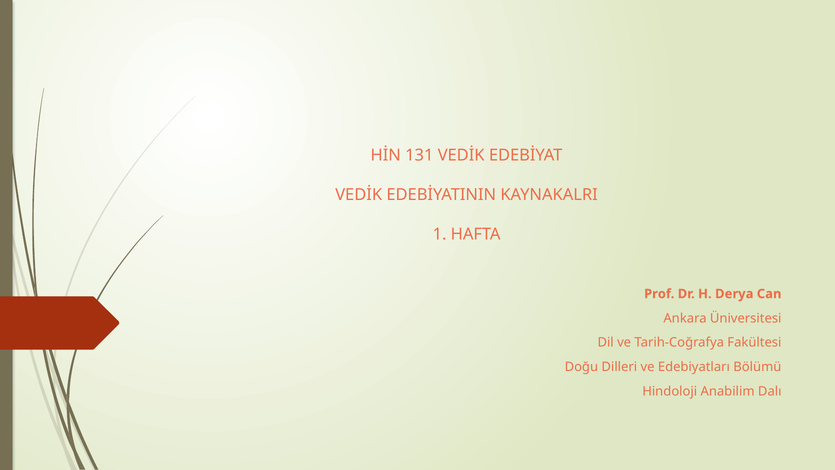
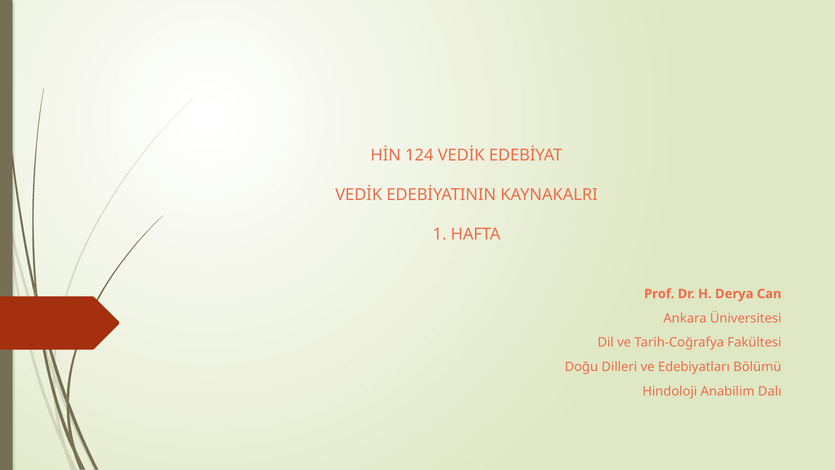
131: 131 -> 124
